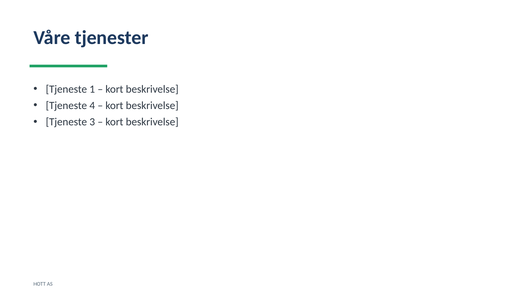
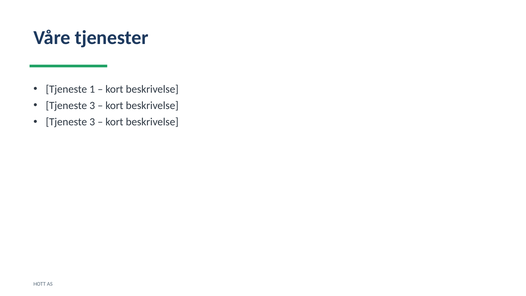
4 at (92, 106): 4 -> 3
